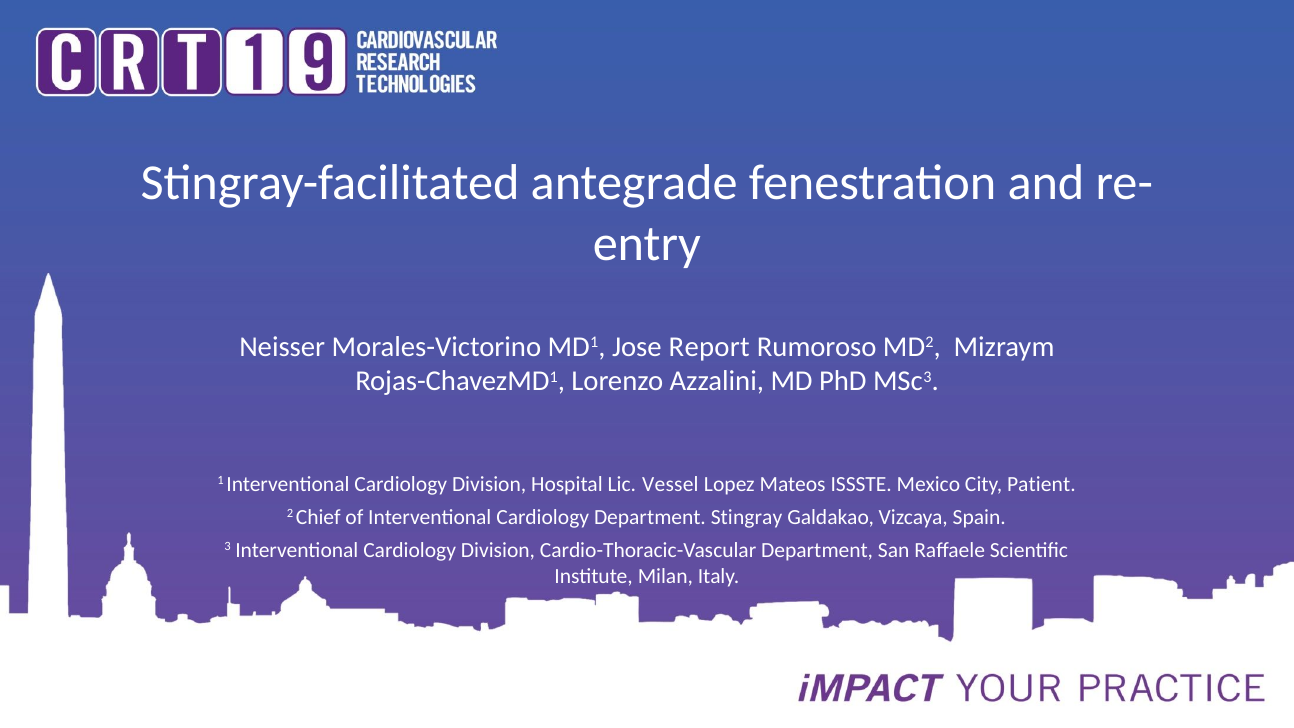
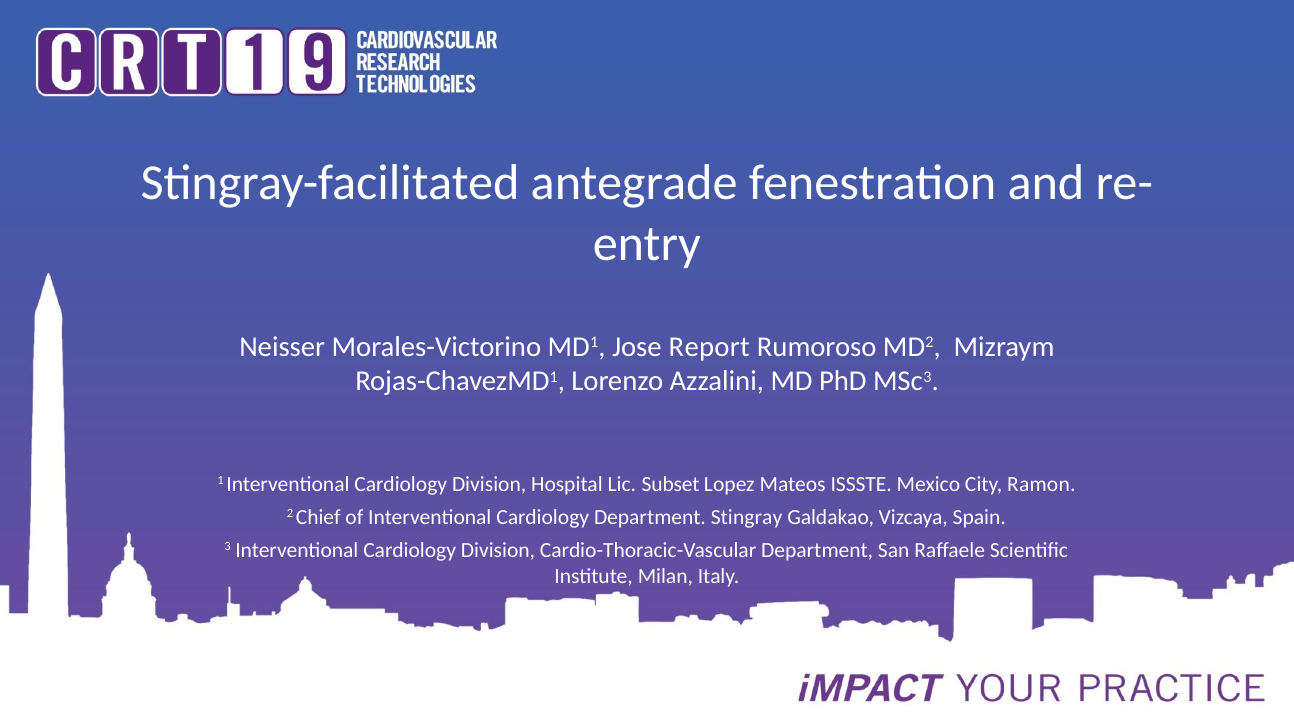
Vessel: Vessel -> Subset
Patient: Patient -> Ramon
